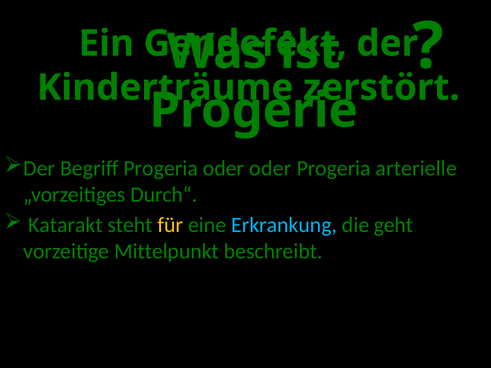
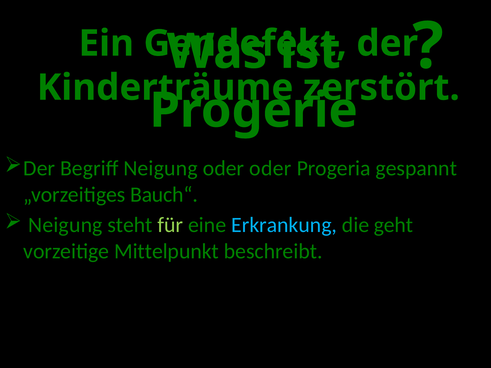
Begriff Progeria: Progeria -> Neigung
arterielle: arterielle -> gespannt
Durch“: Durch“ -> Bauch“
Katarakt at (65, 225): Katarakt -> Neigung
für colour: yellow -> light green
